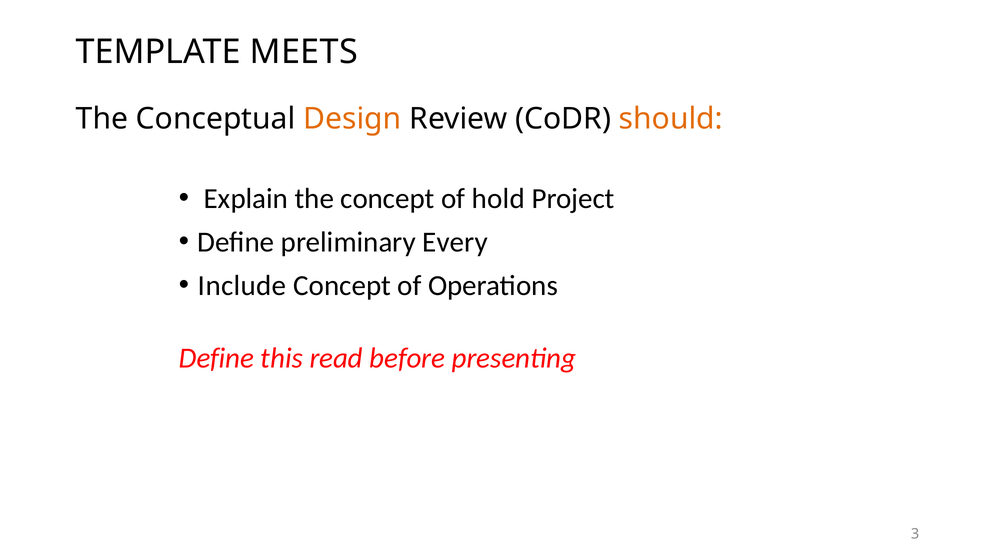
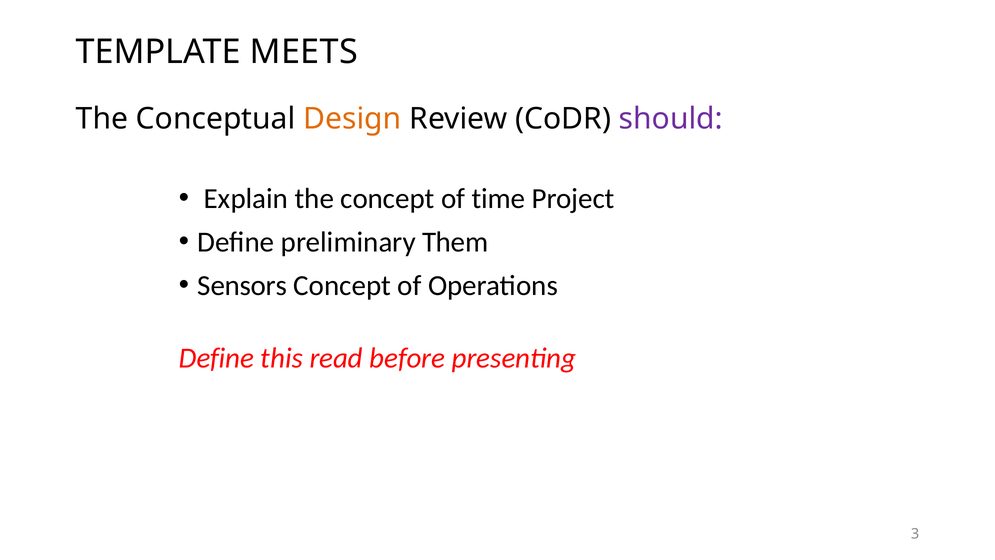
should colour: orange -> purple
hold: hold -> time
Every: Every -> Them
Include: Include -> Sensors
